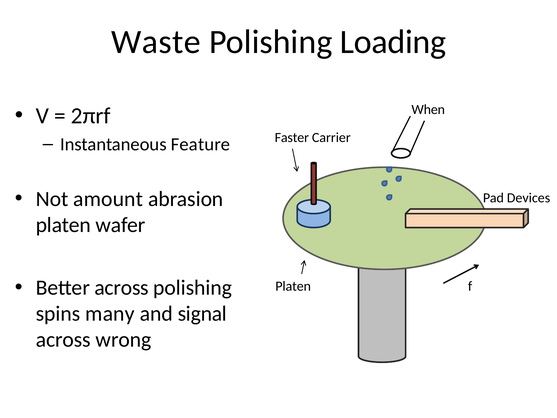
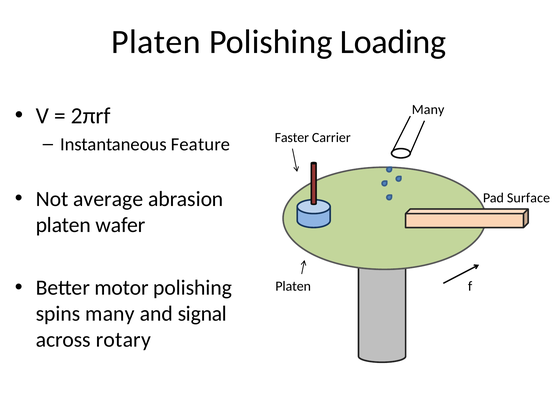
Waste at (156, 42): Waste -> Platen
When at (428, 110): When -> Many
amount: amount -> average
Devices: Devices -> Surface
Better across: across -> motor
wrong: wrong -> rotary
